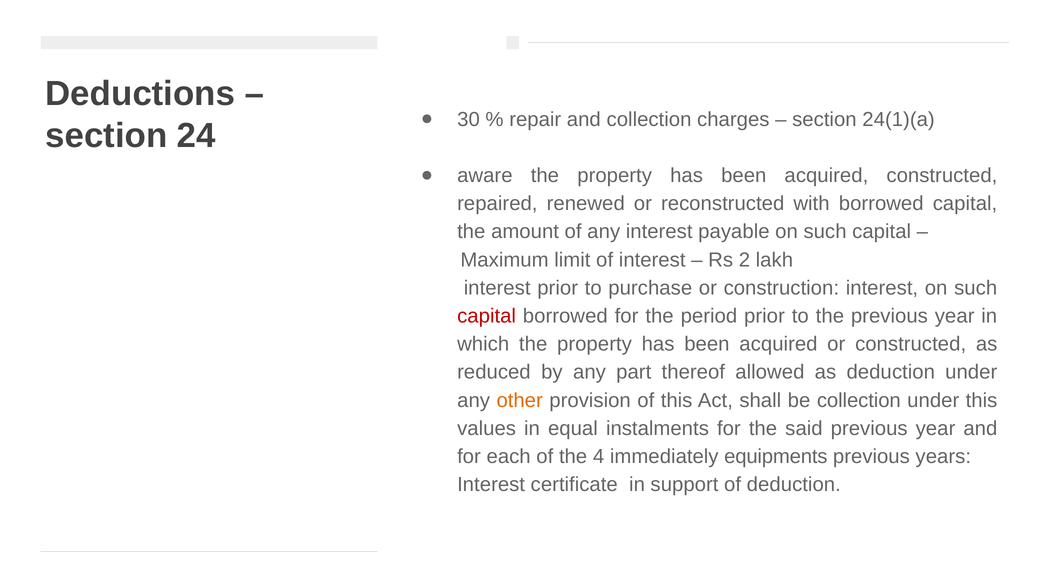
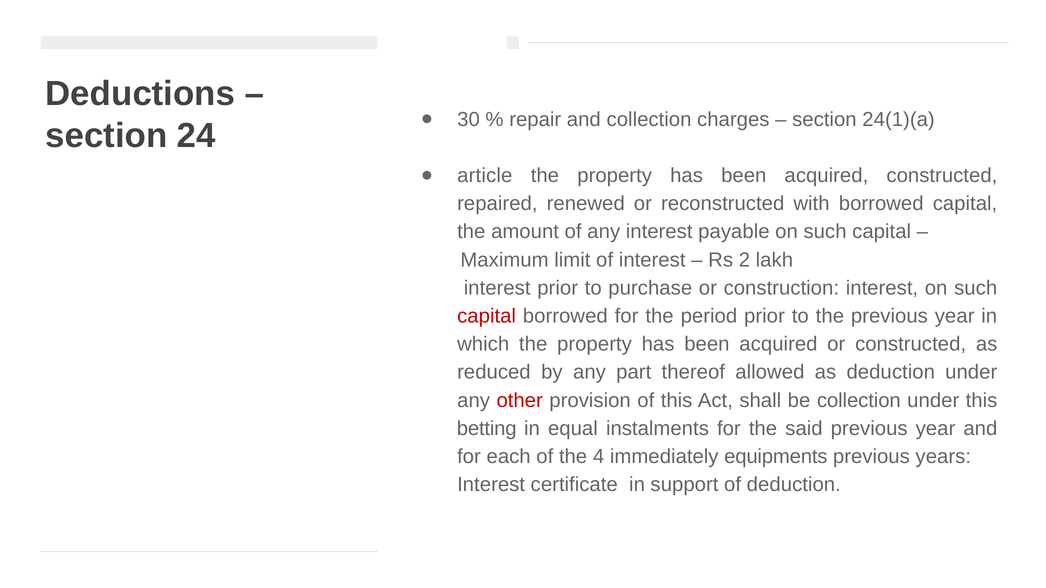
aware: aware -> article
other colour: orange -> red
values: values -> betting
